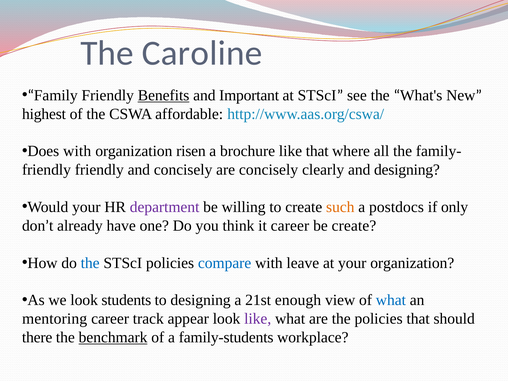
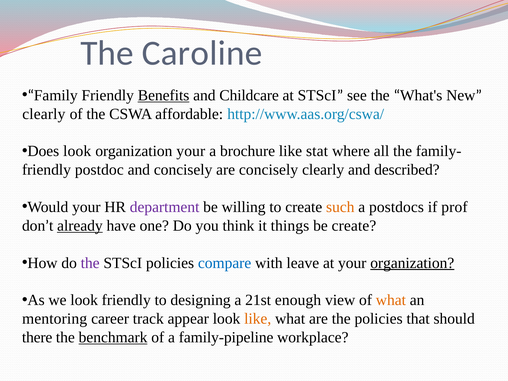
Important: Important -> Childcare
highest at (44, 114): highest -> clearly
Does with: with -> look
organization risen: risen -> your
like that: that -> stat
friendly friendly: friendly -> postdoc
and designing: designing -> described
only: only -> prof
already underline: none -> present
it career: career -> things
the at (90, 263) colour: blue -> purple
organization at (412, 263) underline: none -> present
look students: students -> friendly
what at (391, 300) colour: blue -> orange
like at (258, 319) colour: purple -> orange
family-students: family-students -> family-pipeline
